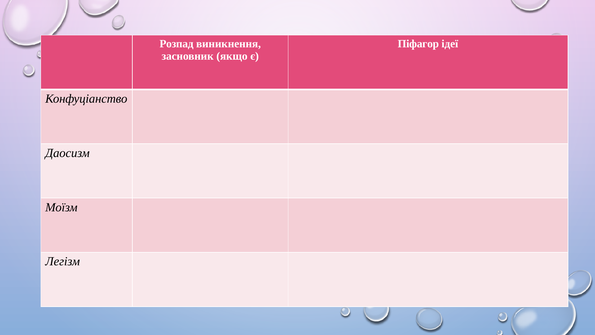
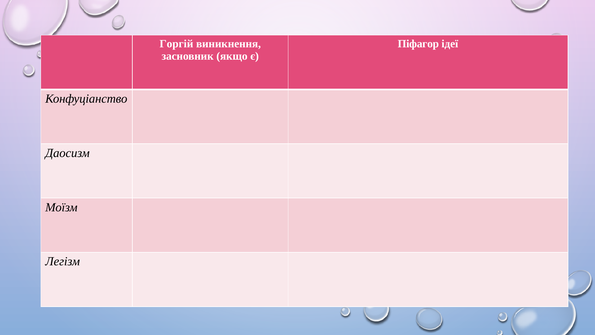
Розпад: Розпад -> Горгій
